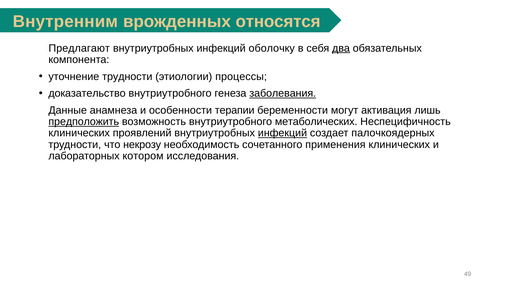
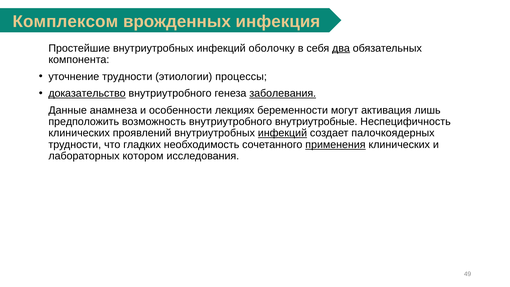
Внутренним: Внутренним -> Комплексом
относятся: относятся -> инфекция
Предлагают: Предлагают -> Простейшие
доказательство underline: none -> present
терапии: терапии -> лекциях
предположить underline: present -> none
метаболических: метаболических -> внутриутробные
некрозу: некрозу -> гладких
применения underline: none -> present
